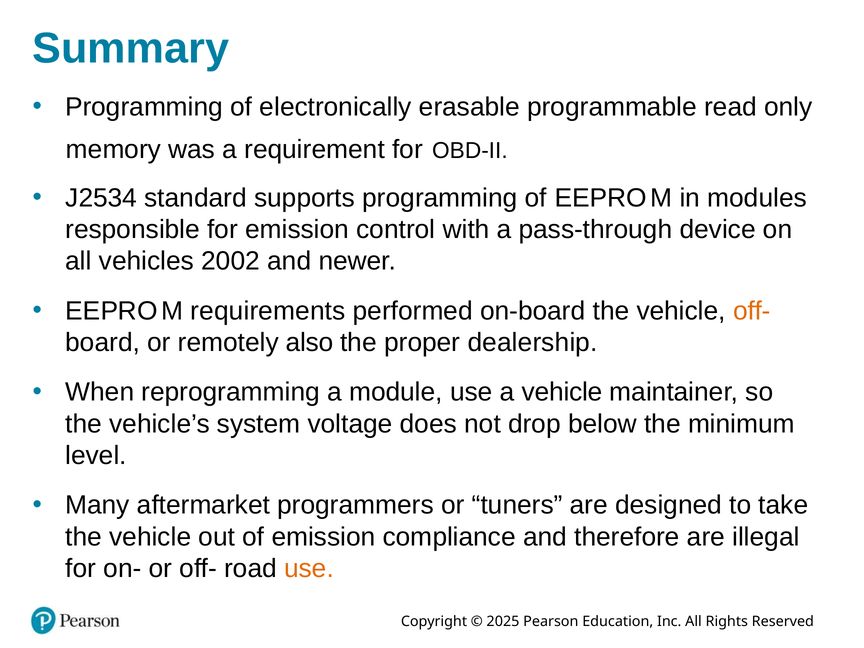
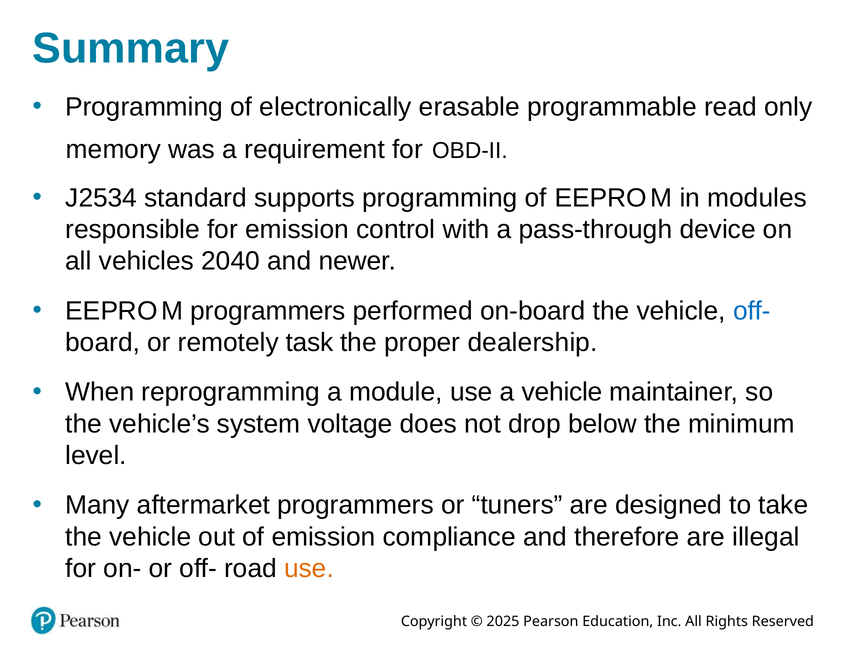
2002: 2002 -> 2040
M requirements: requirements -> programmers
off- at (752, 311) colour: orange -> blue
also: also -> task
